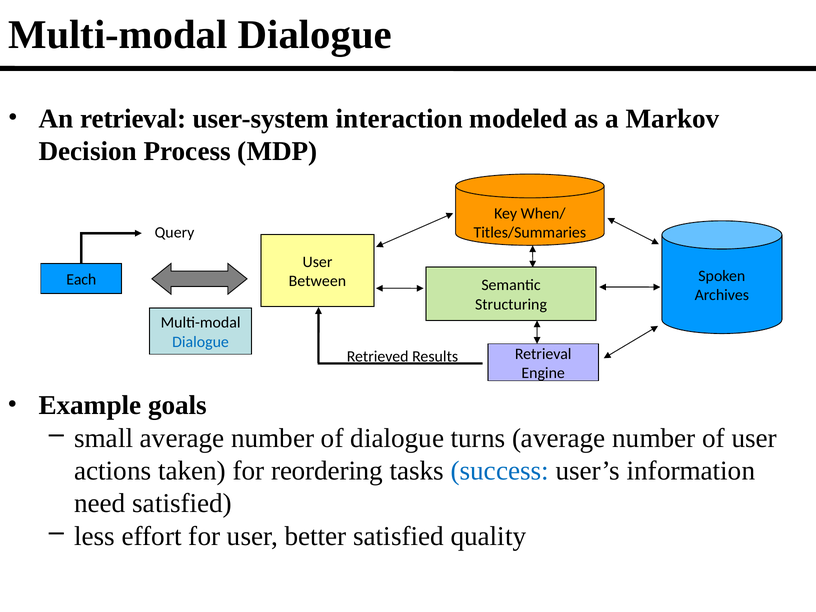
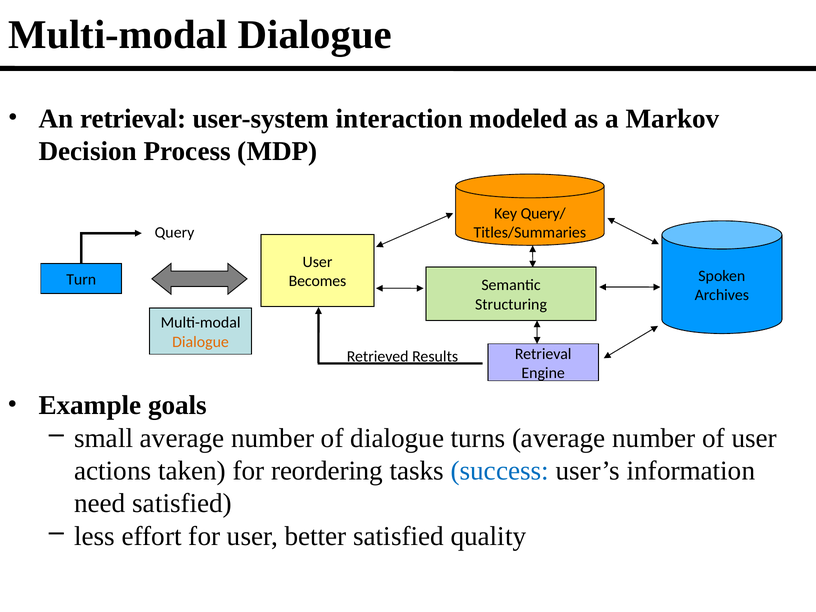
When/: When/ -> Query/
Each: Each -> Turn
Between: Between -> Becomes
Dialogue at (201, 342) colour: blue -> orange
